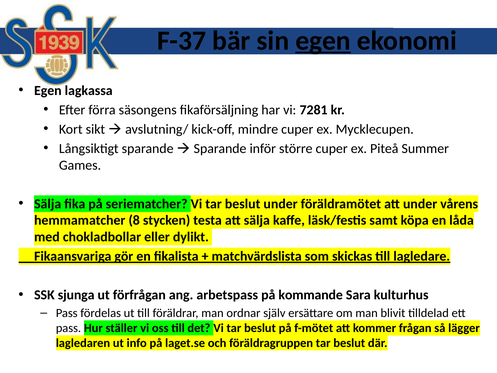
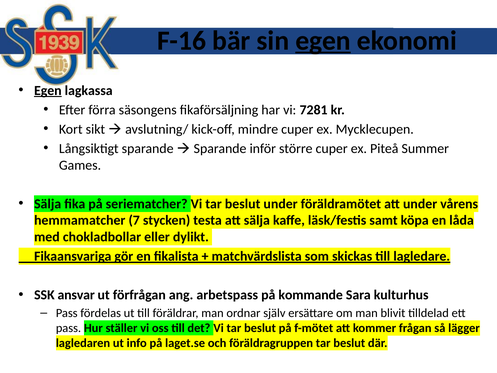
F-37: F-37 -> F-16
Egen at (48, 90) underline: none -> present
8: 8 -> 7
sjunga: sjunga -> ansvar
